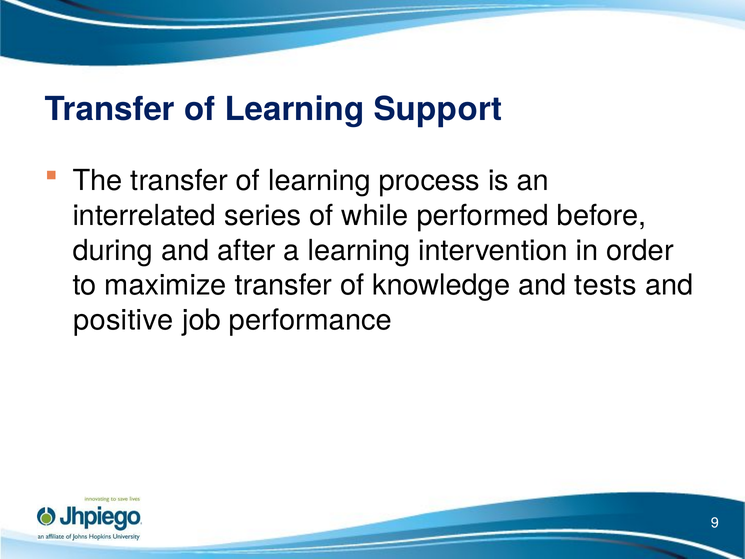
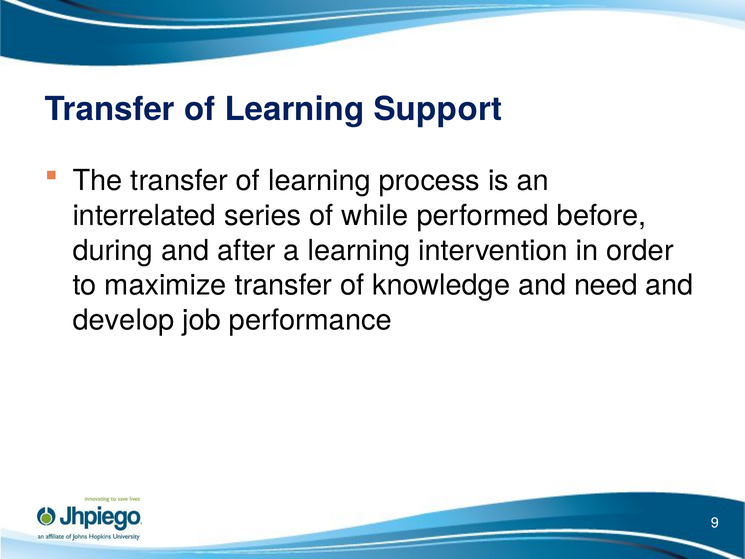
tests: tests -> need
positive: positive -> develop
